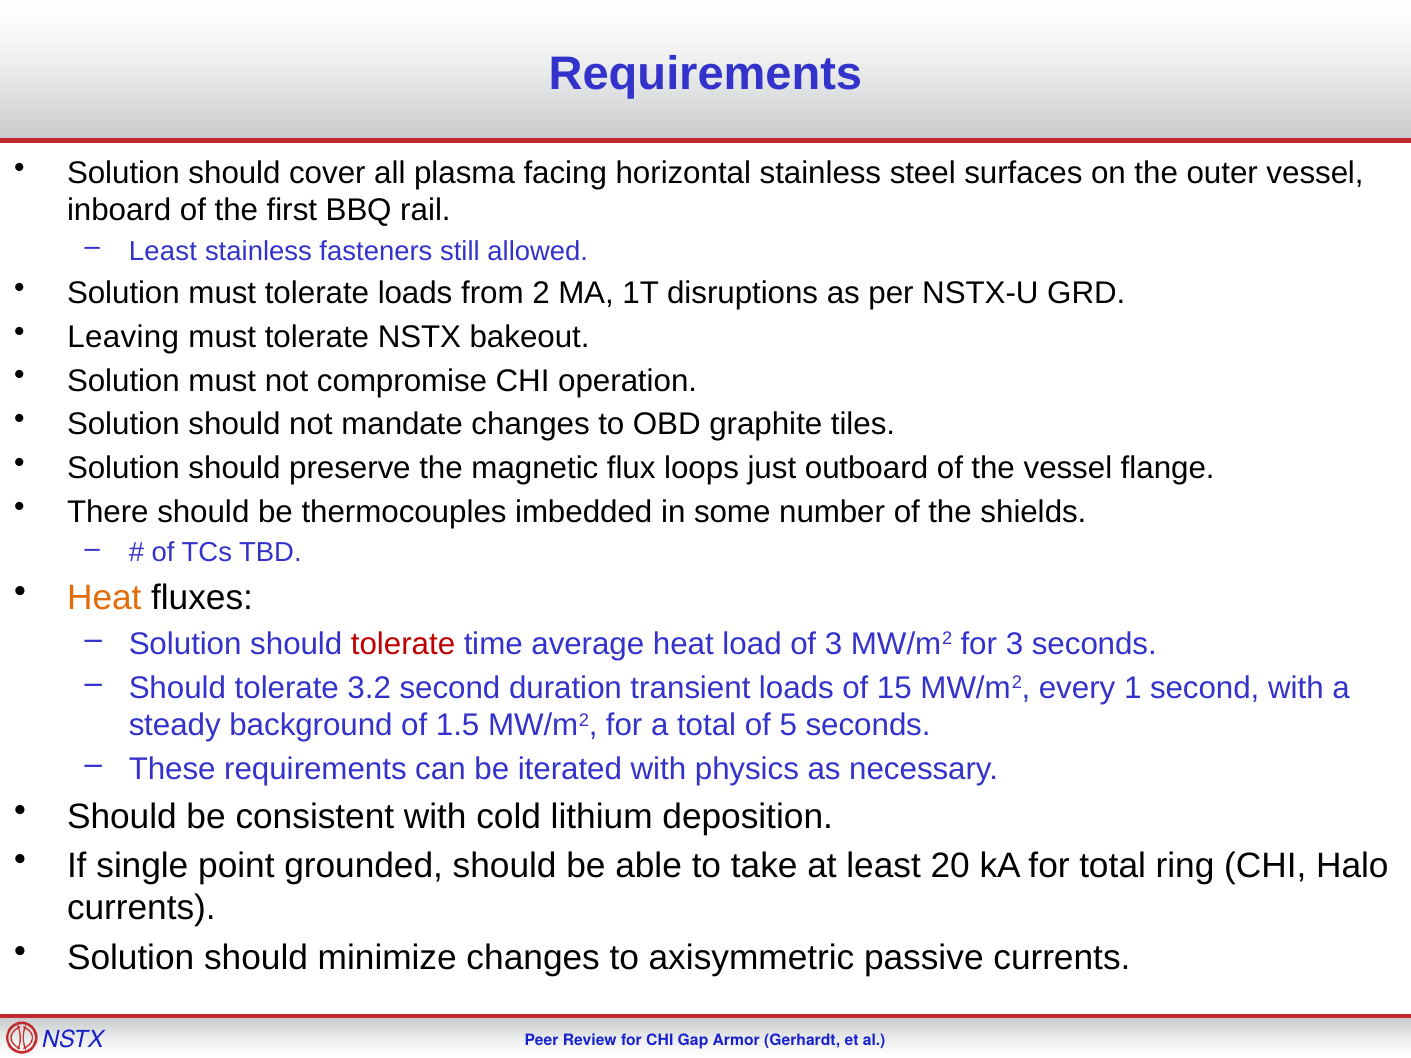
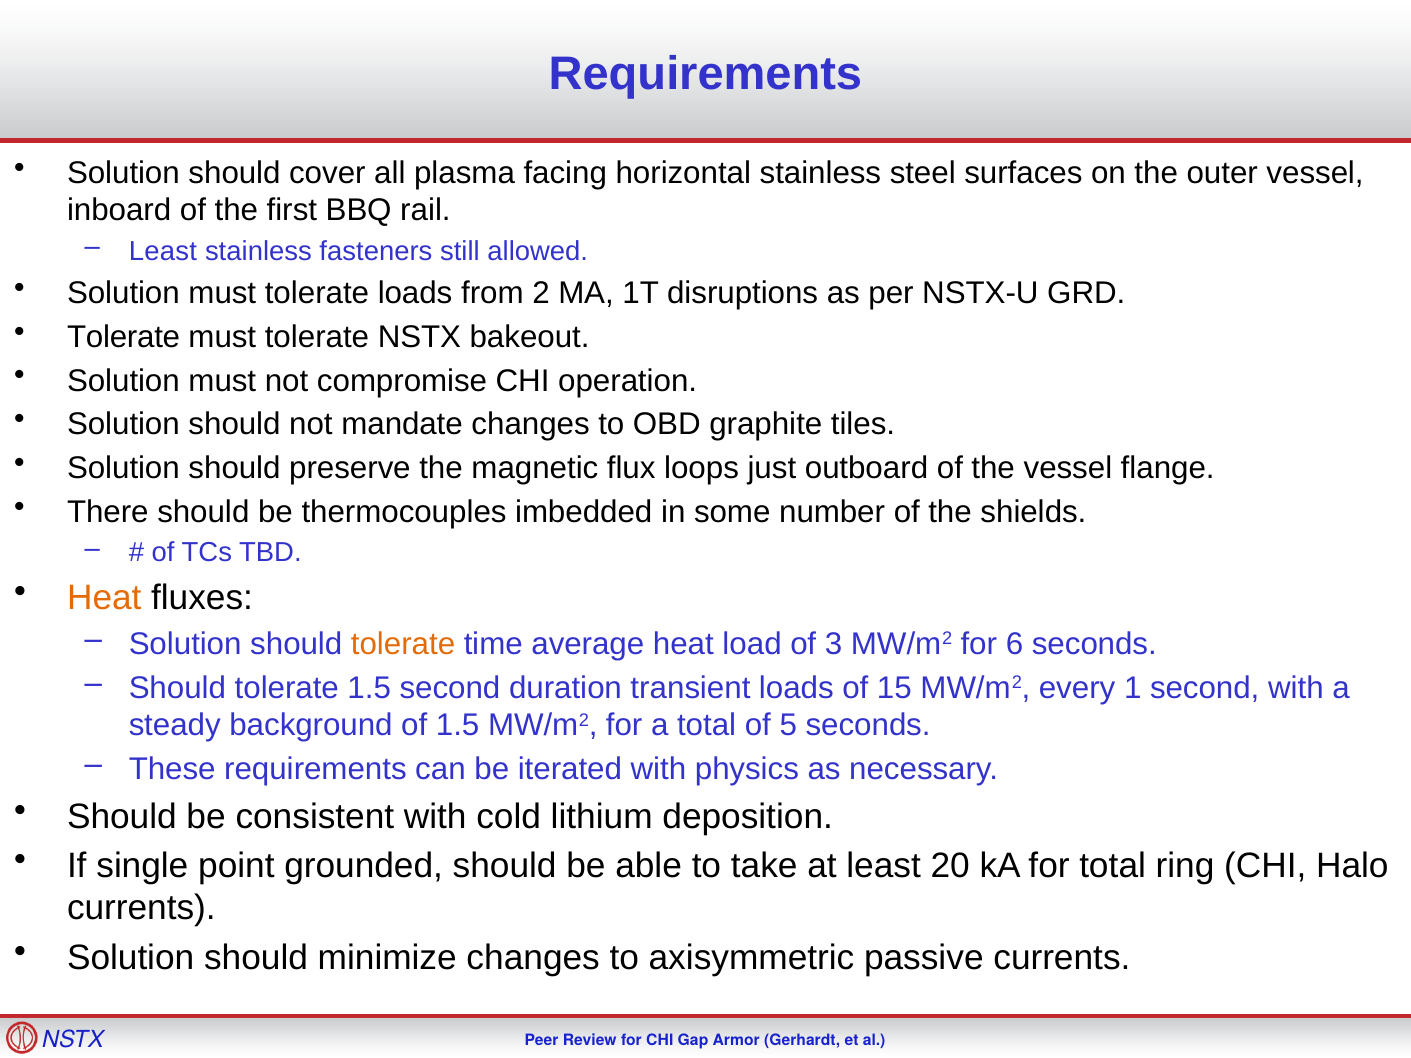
Leaving at (123, 337): Leaving -> Tolerate
tolerate at (403, 644) colour: red -> orange
for 3: 3 -> 6
tolerate 3.2: 3.2 -> 1.5
